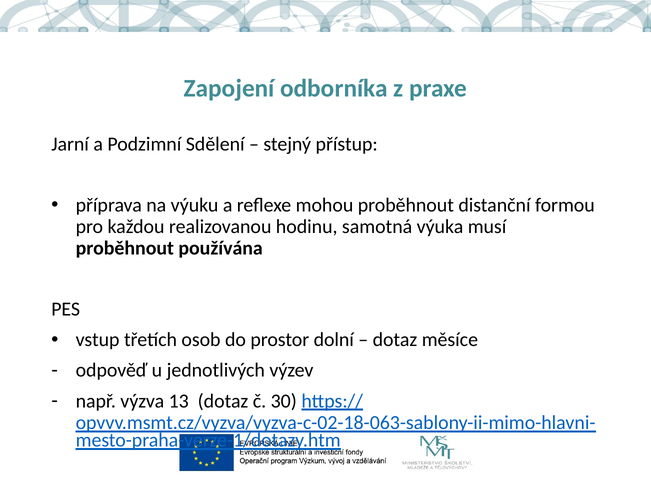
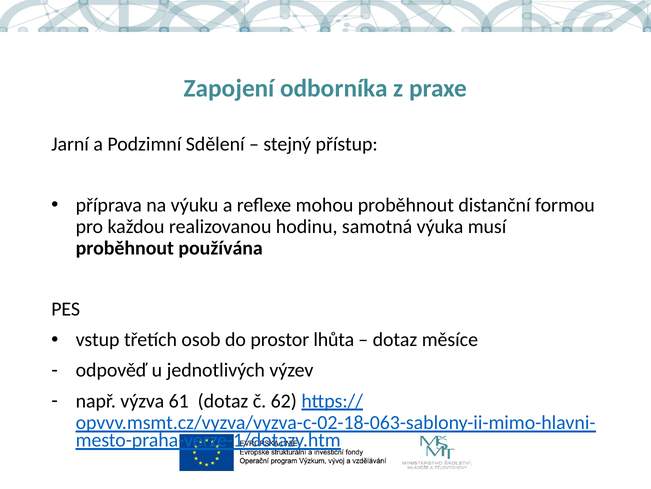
dolní: dolní -> lhůta
13: 13 -> 61
30: 30 -> 62
